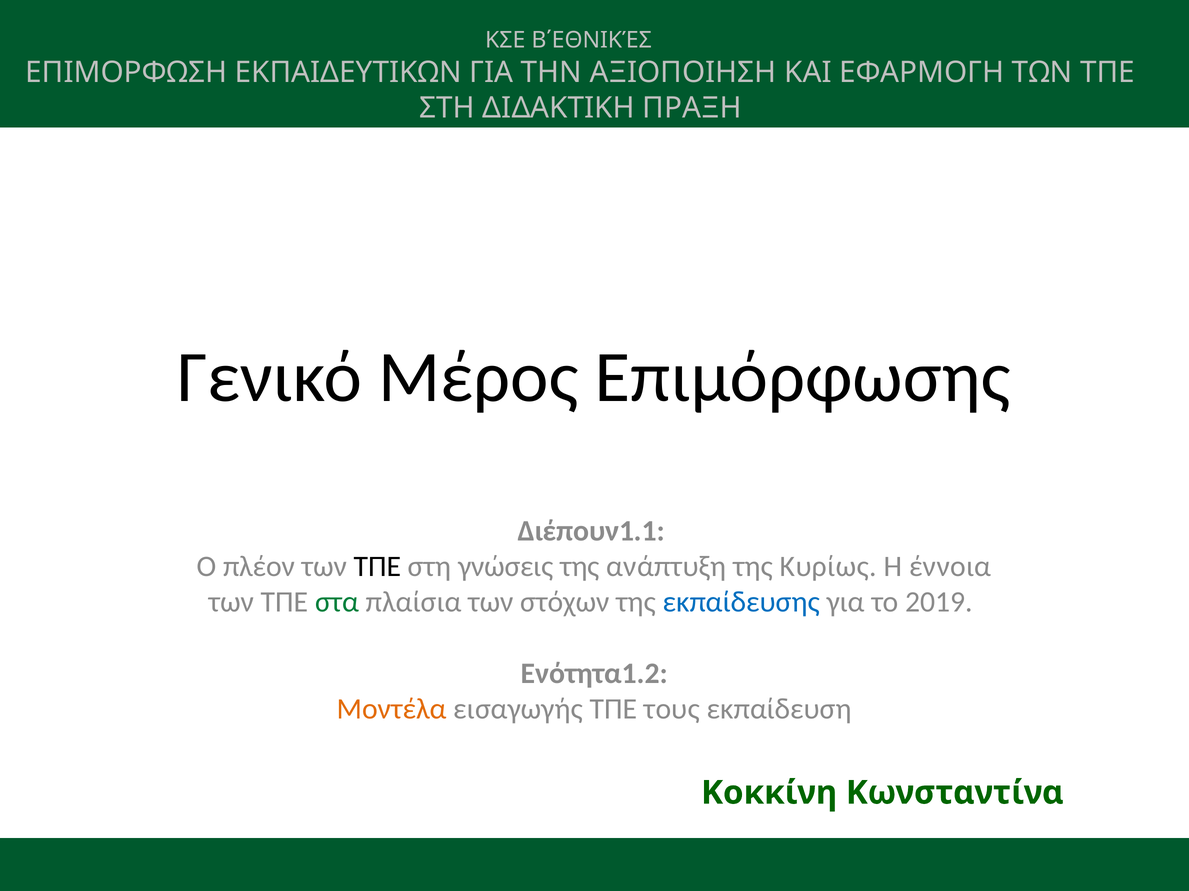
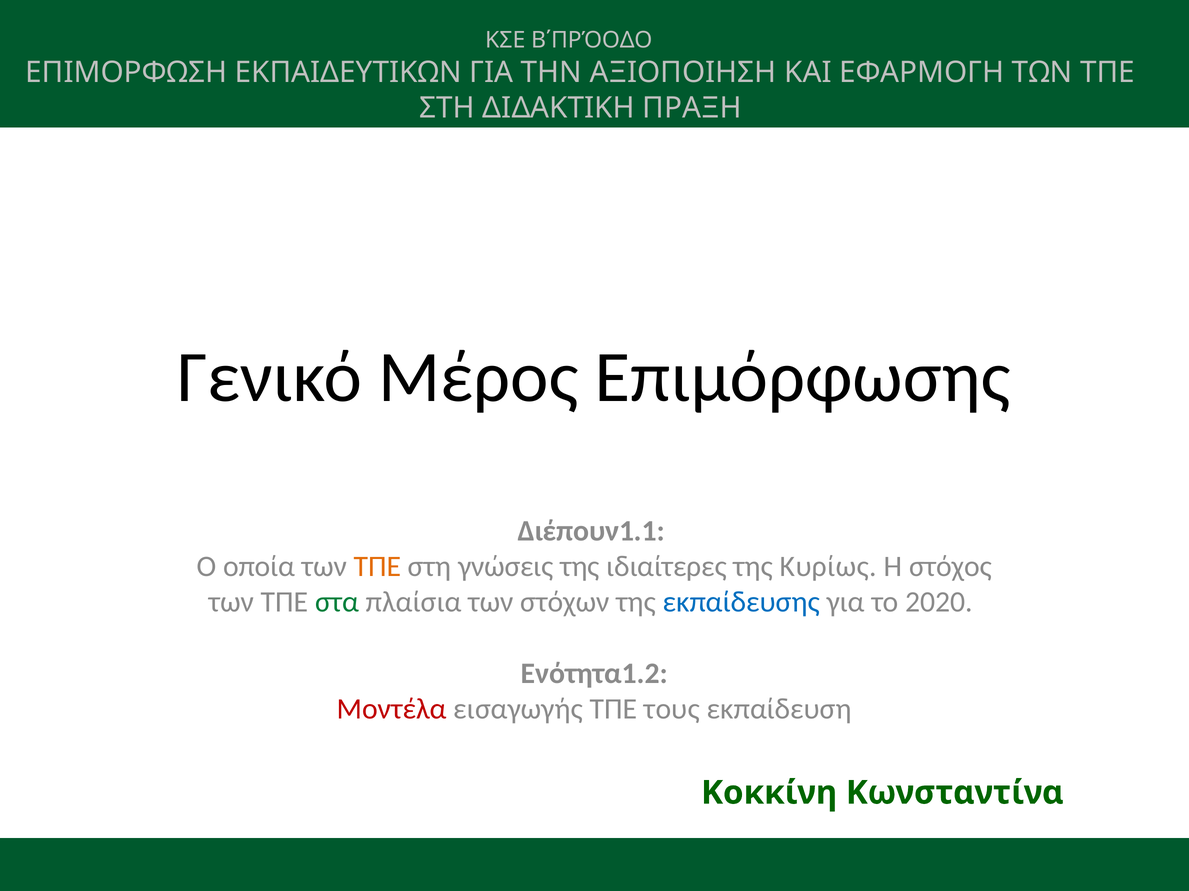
Β΄ΕΘΝΙΚΈΣ: Β΄ΕΘΝΙΚΈΣ -> Β΄ΠΡΌΟΔΟ
πλέον: πλέον -> οποία
ΤΠΕ at (377, 567) colour: black -> orange
ανάπτυξη: ανάπτυξη -> ιδιαίτερες
έννοια: έννοια -> στόχος
2019: 2019 -> 2020
Μοντέλα colour: orange -> red
